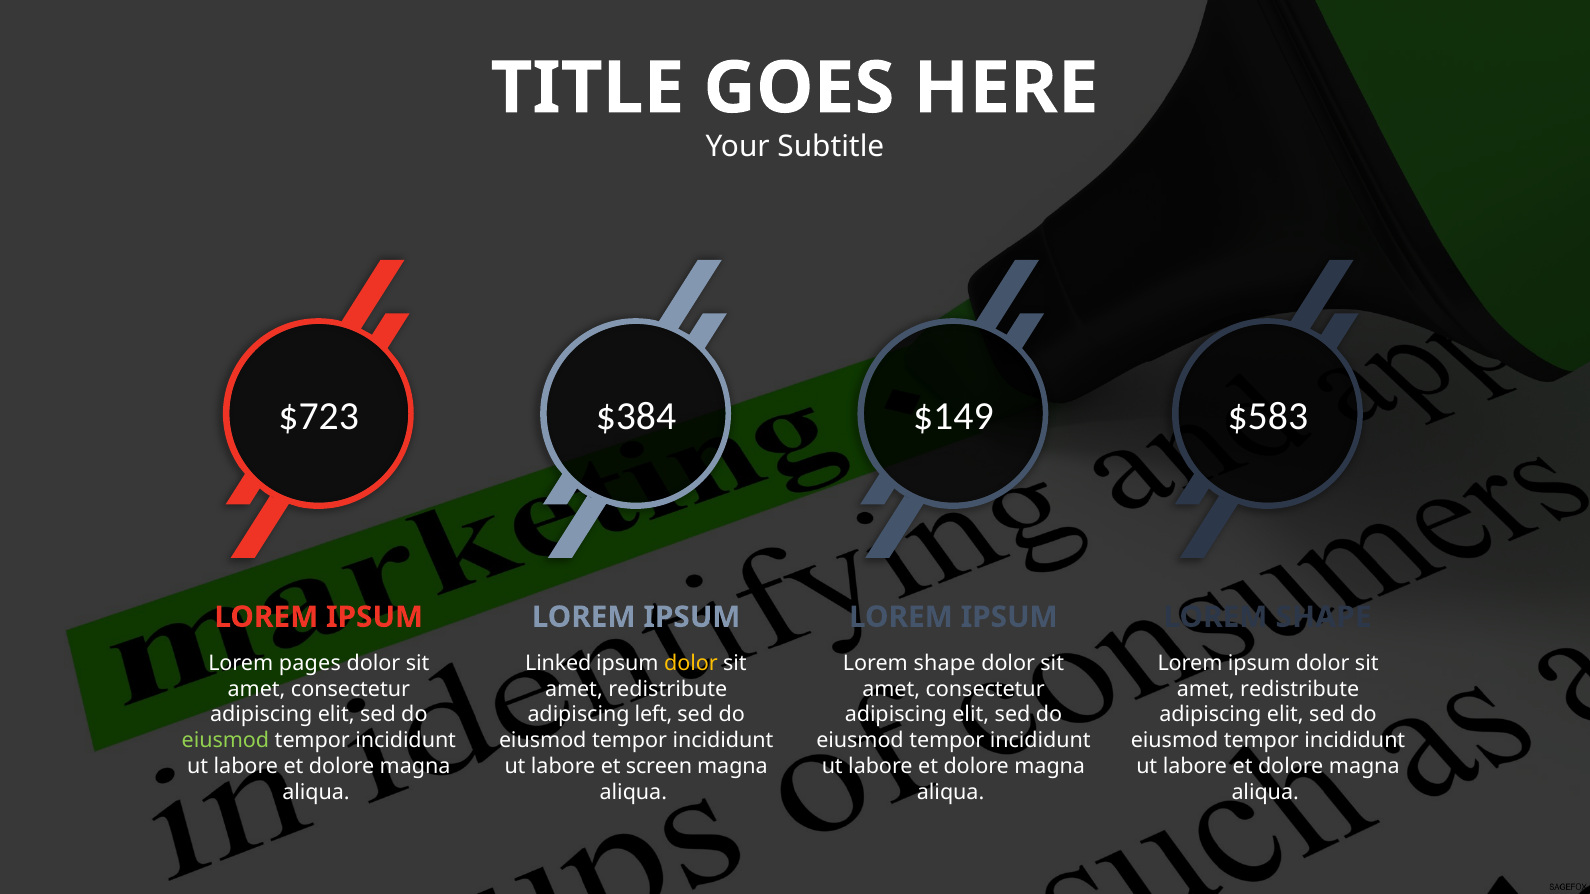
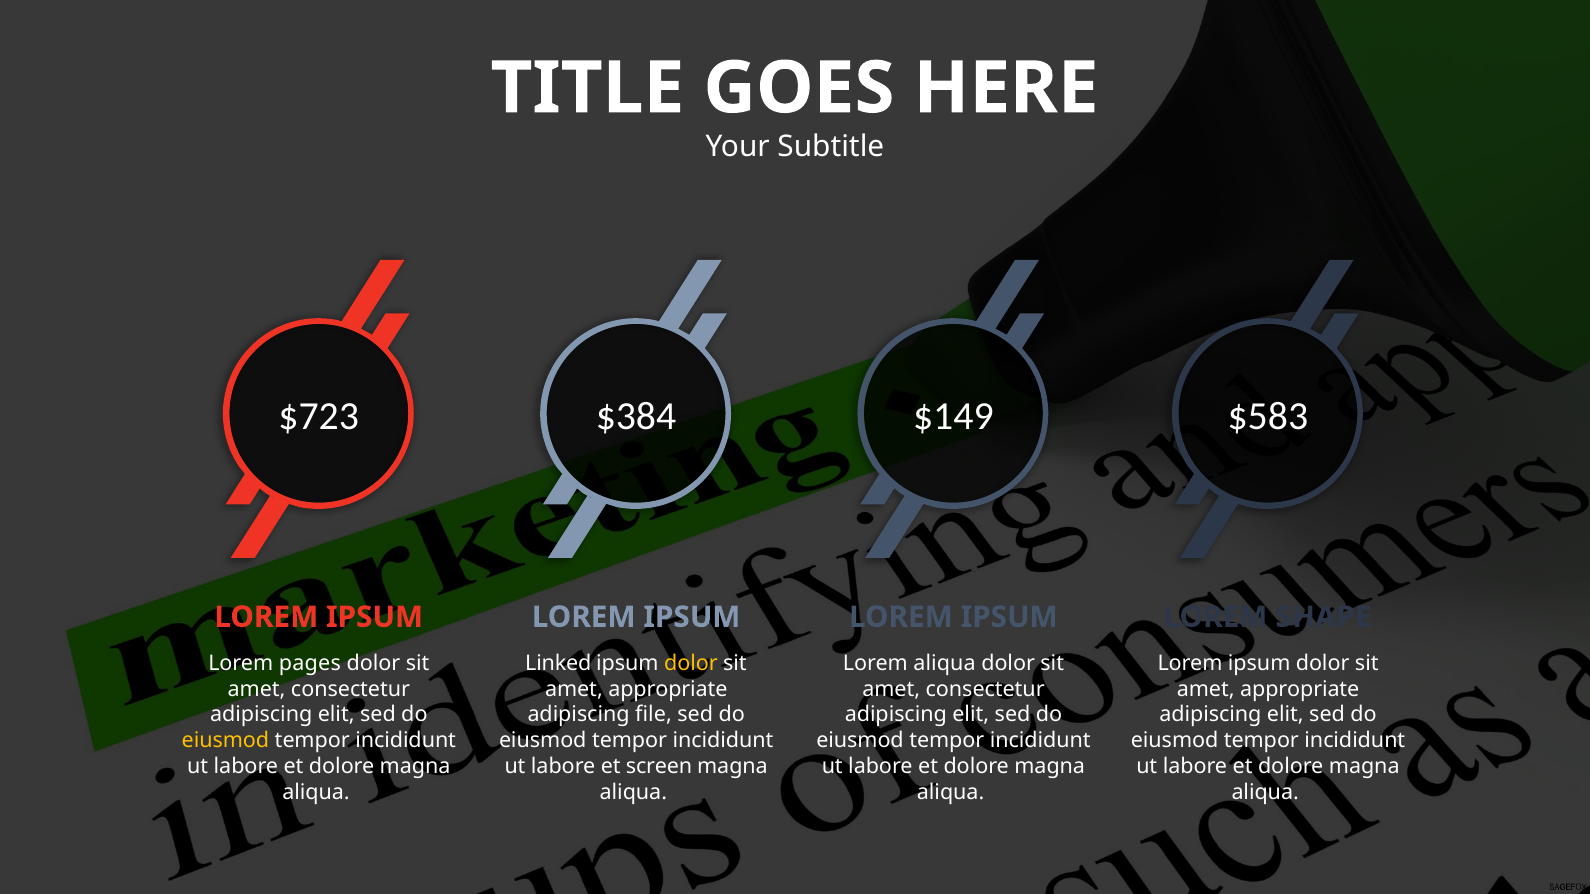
shape at (945, 663): shape -> aliqua
redistribute at (668, 689): redistribute -> appropriate
redistribute at (1300, 689): redistribute -> appropriate
left: left -> file
eiusmod at (225, 741) colour: light green -> yellow
